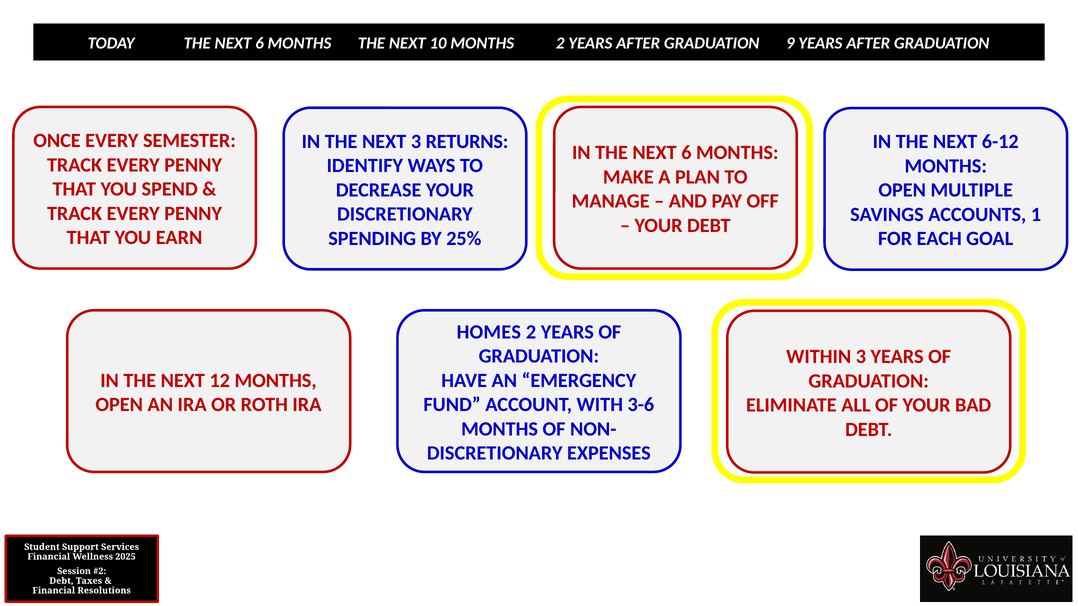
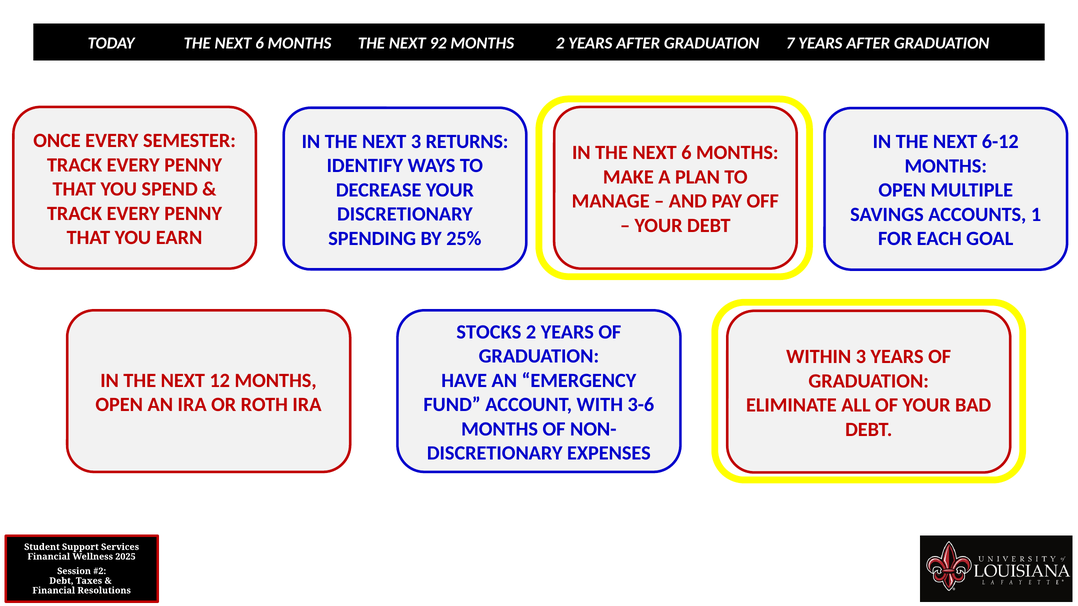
10: 10 -> 92
9: 9 -> 7
HOMES: HOMES -> STOCKS
